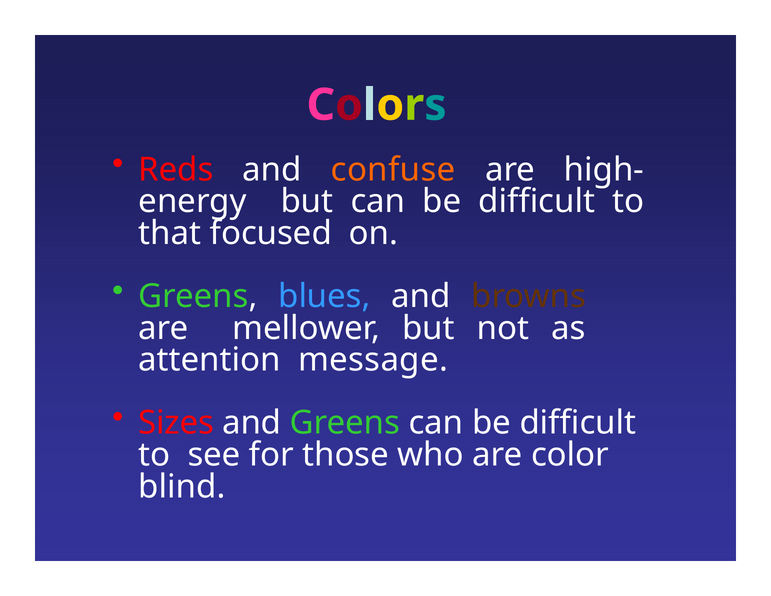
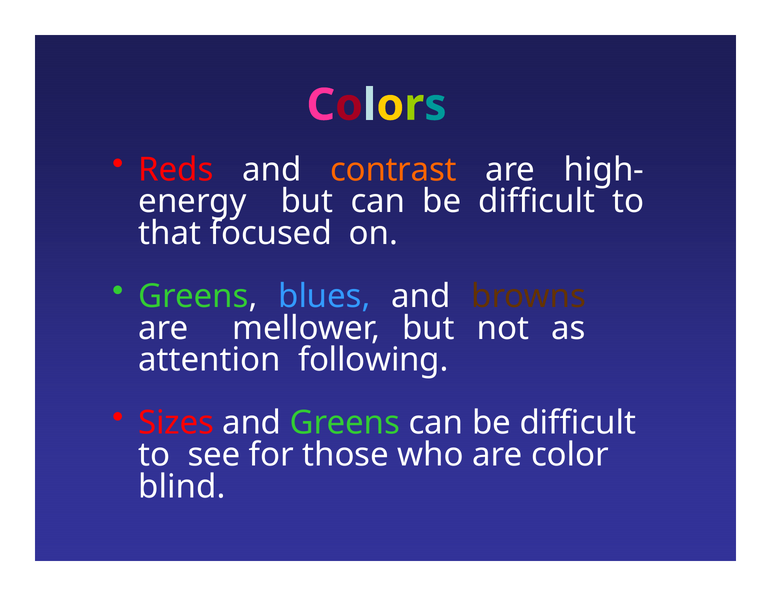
confuse: confuse -> contrast
message: message -> following
